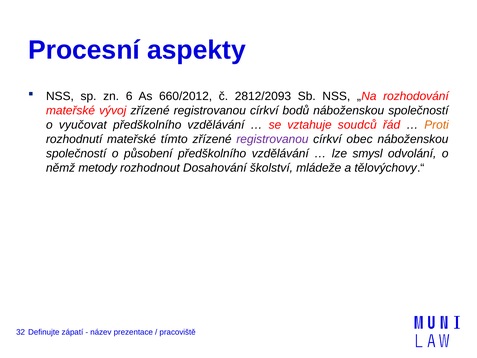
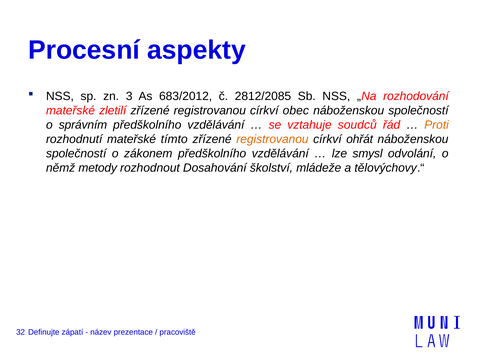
6: 6 -> 3
660/2012: 660/2012 -> 683/2012
2812/2093: 2812/2093 -> 2812/2085
vývoj: vývoj -> zletilí
bodů: bodů -> obec
vyučovat: vyučovat -> správním
registrovanou at (272, 139) colour: purple -> orange
obec: obec -> ohřát
působení: působení -> zákonem
